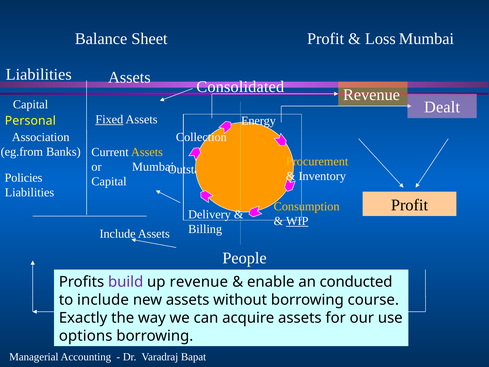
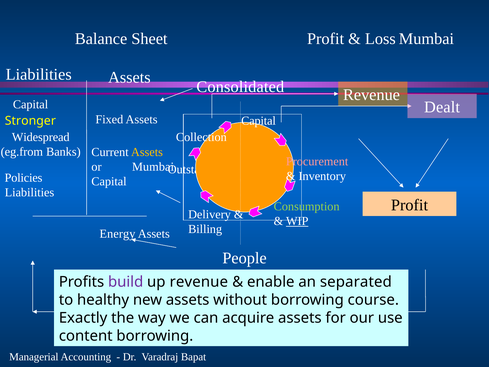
Fixed underline: present -> none
Energy at (258, 121): Energy -> Capital
Personal: Personal -> Stronger
Association: Association -> Widespread
Procurement colour: yellow -> pink
Consumption colour: yellow -> light green
Include at (118, 234): Include -> Energy
conducted: conducted -> separated
to include: include -> healthy
options: options -> content
